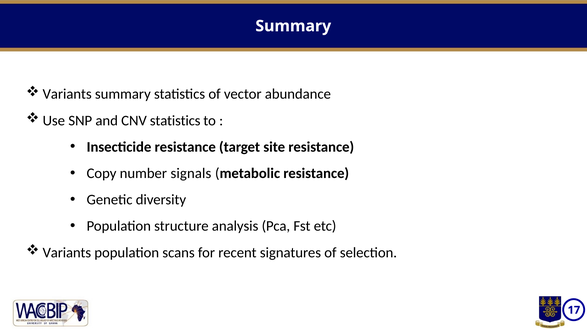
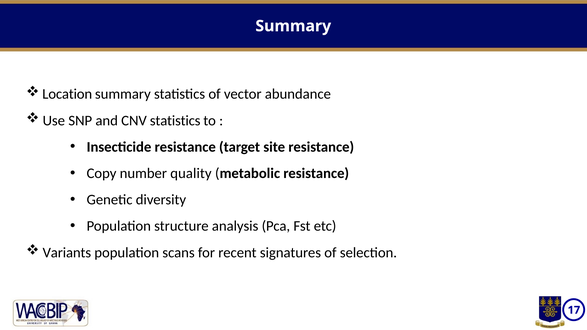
Variants at (67, 94): Variants -> Location
signals: signals -> quality
